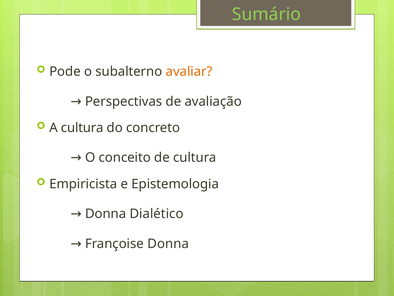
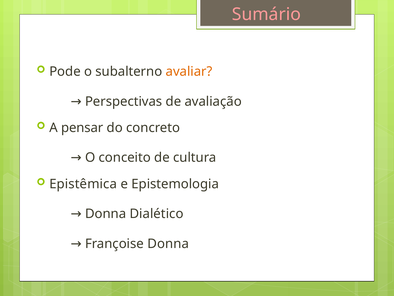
Sumário colour: light green -> pink
A cultura: cultura -> pensar
Empiricista: Empiricista -> Epistêmica
